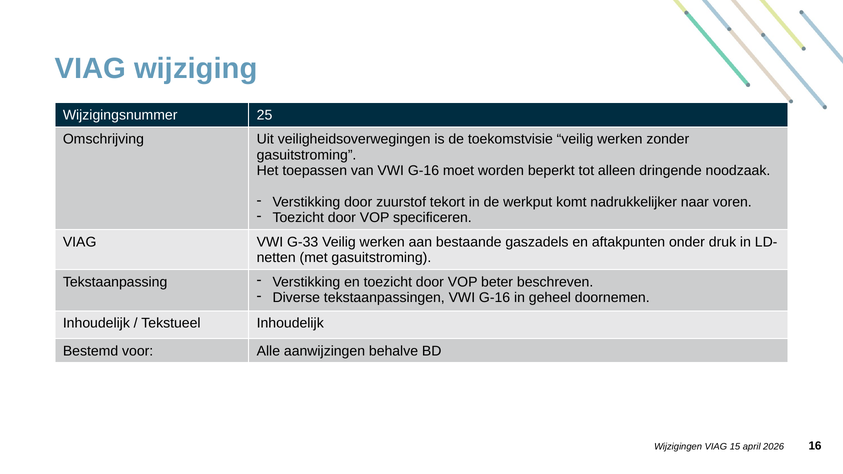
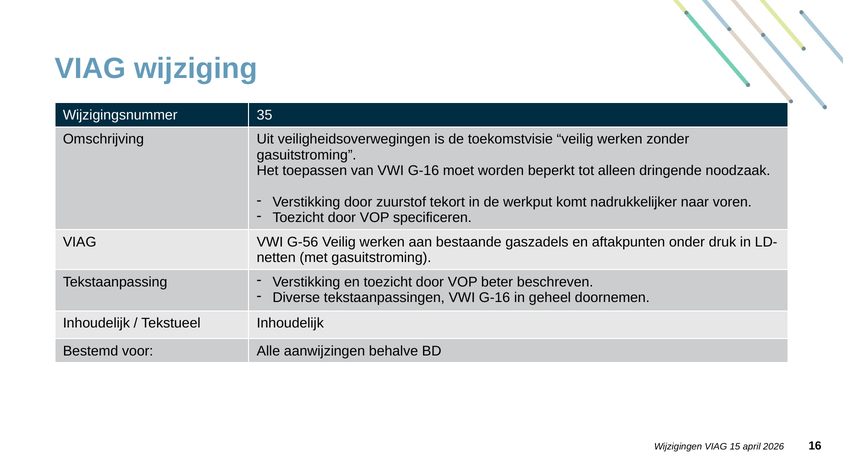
25: 25 -> 35
G-33: G-33 -> G-56
